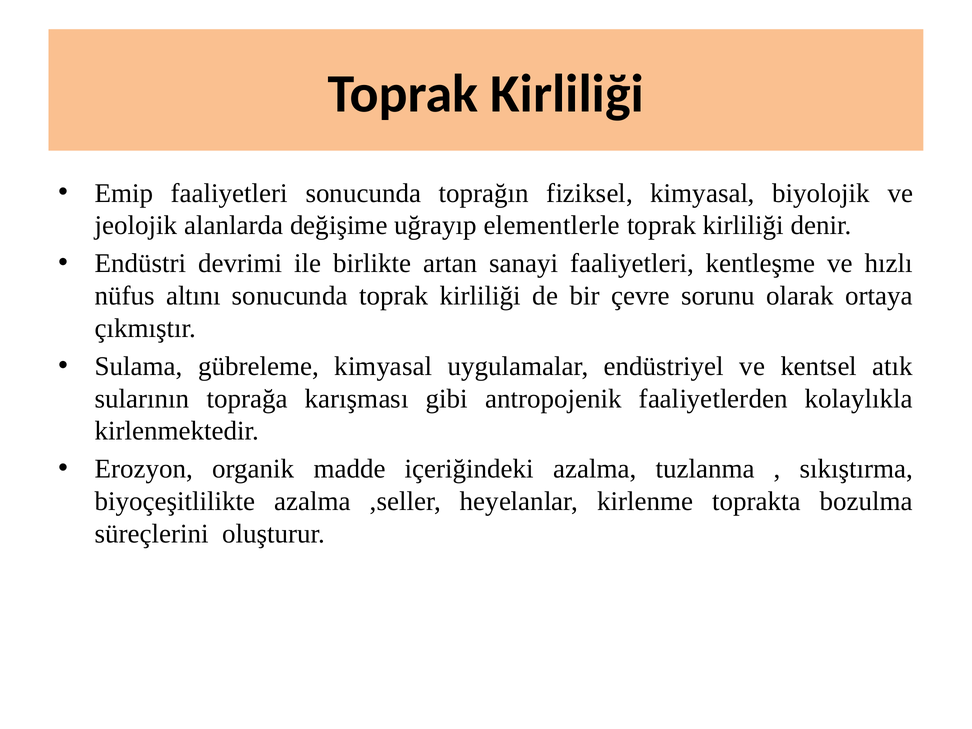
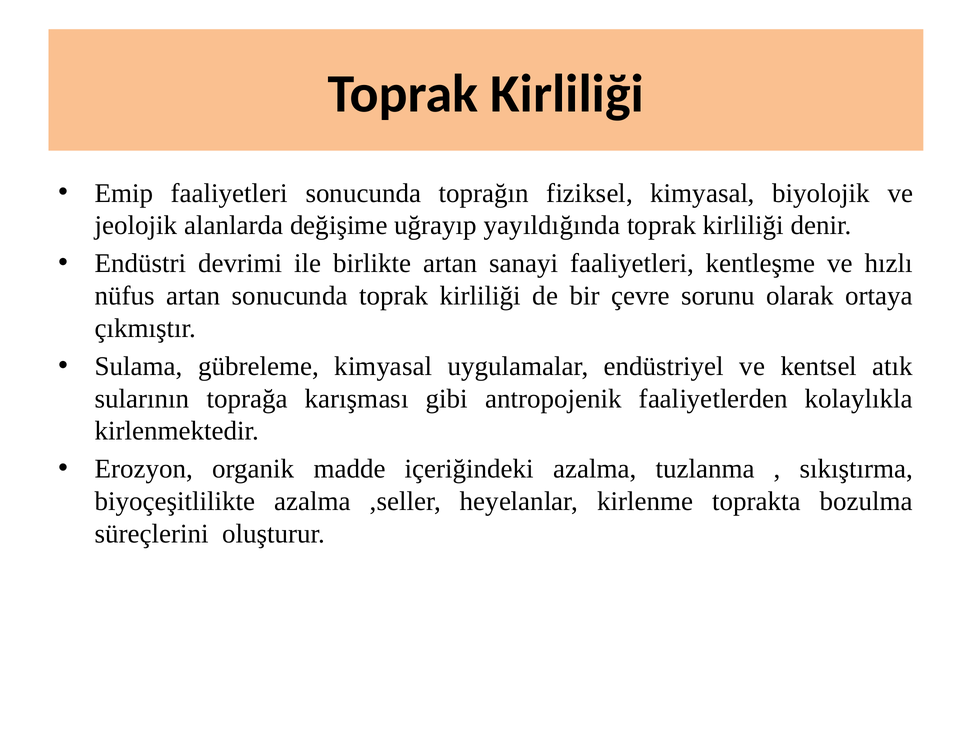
elementlerle: elementlerle -> yayıldığında
nüfus altını: altını -> artan
